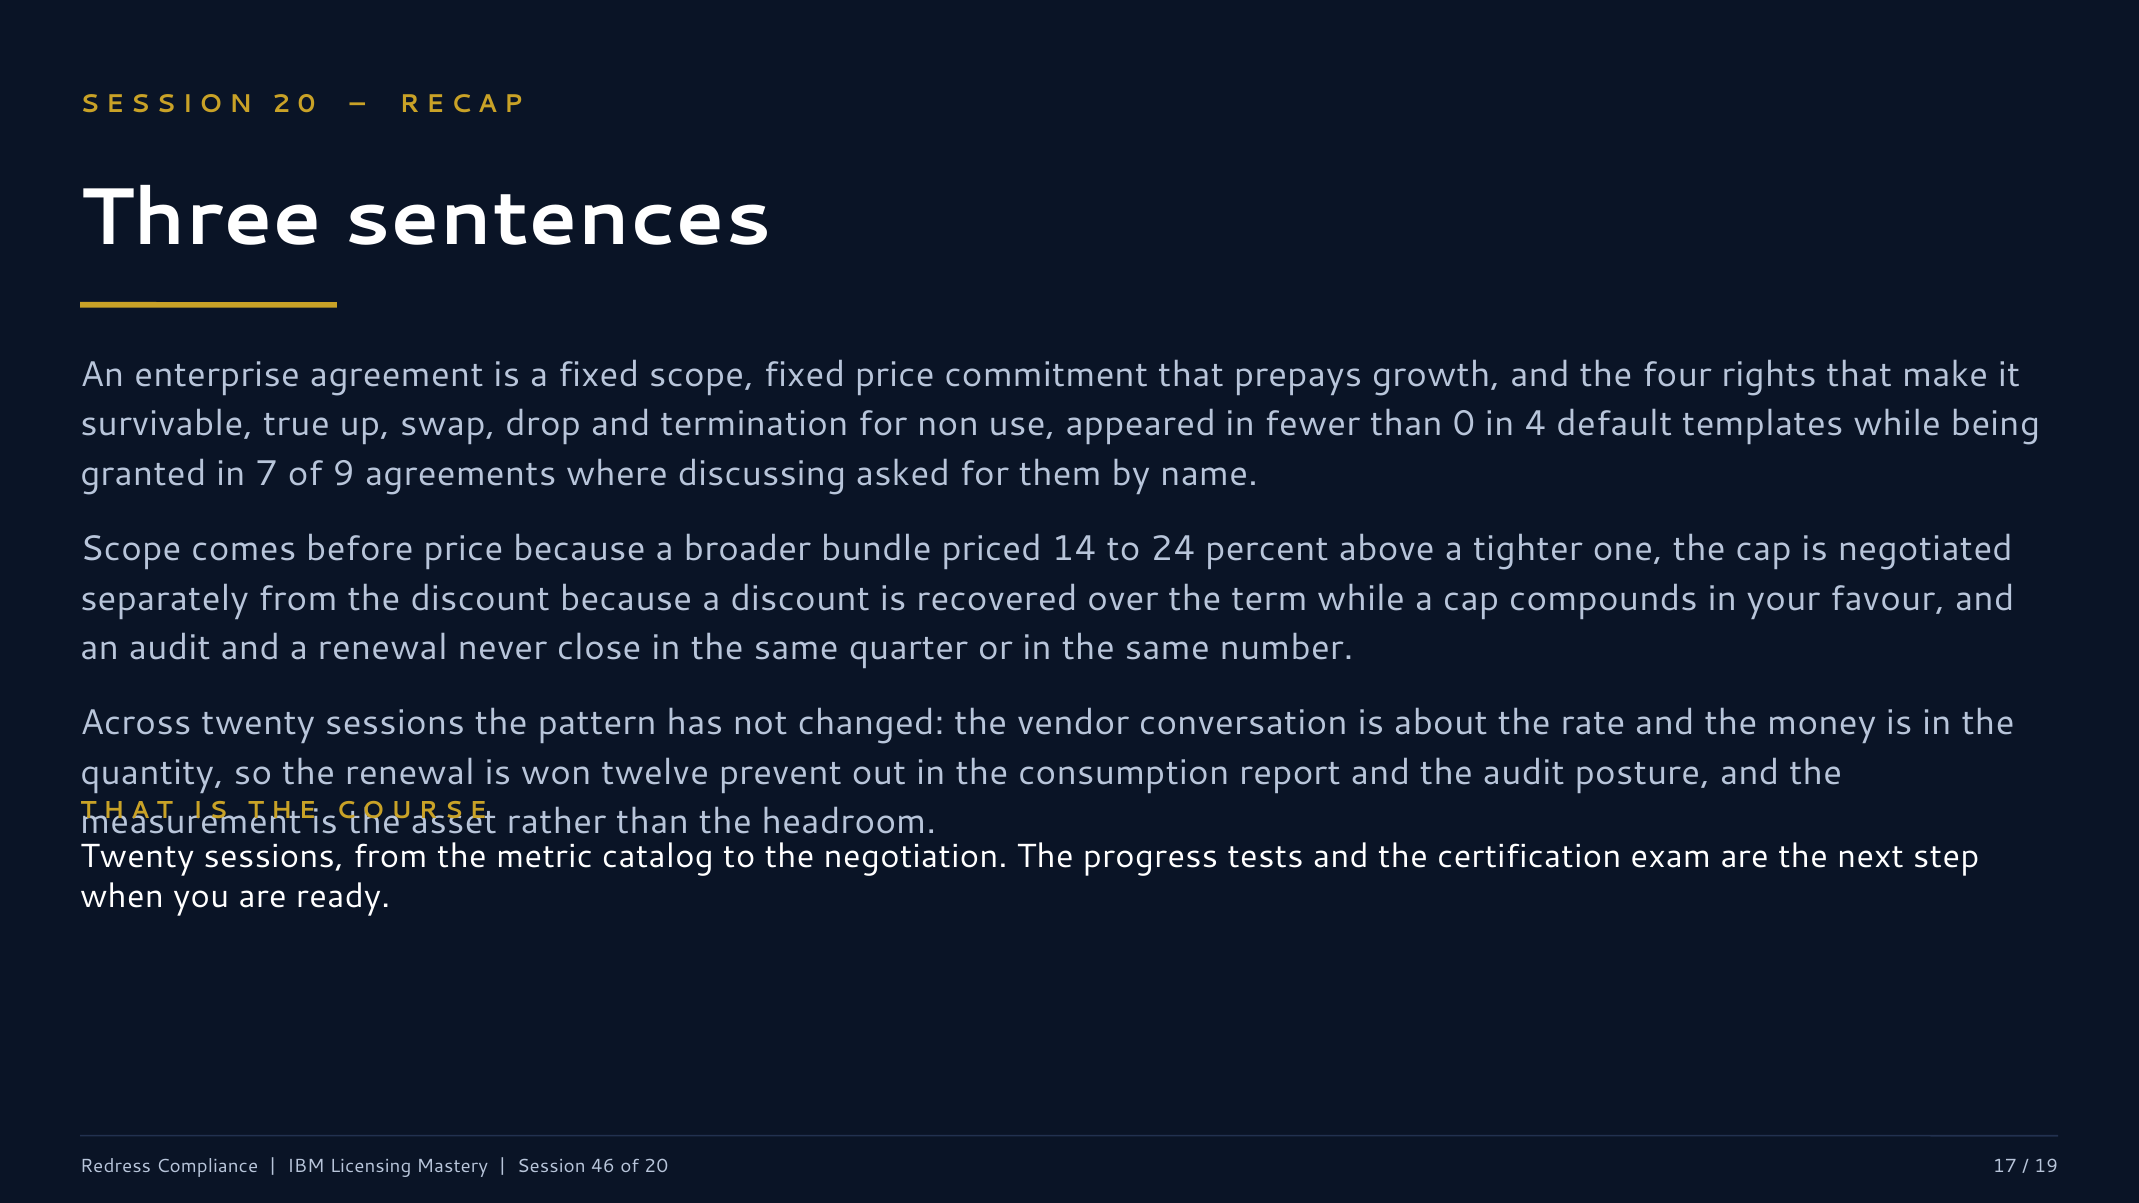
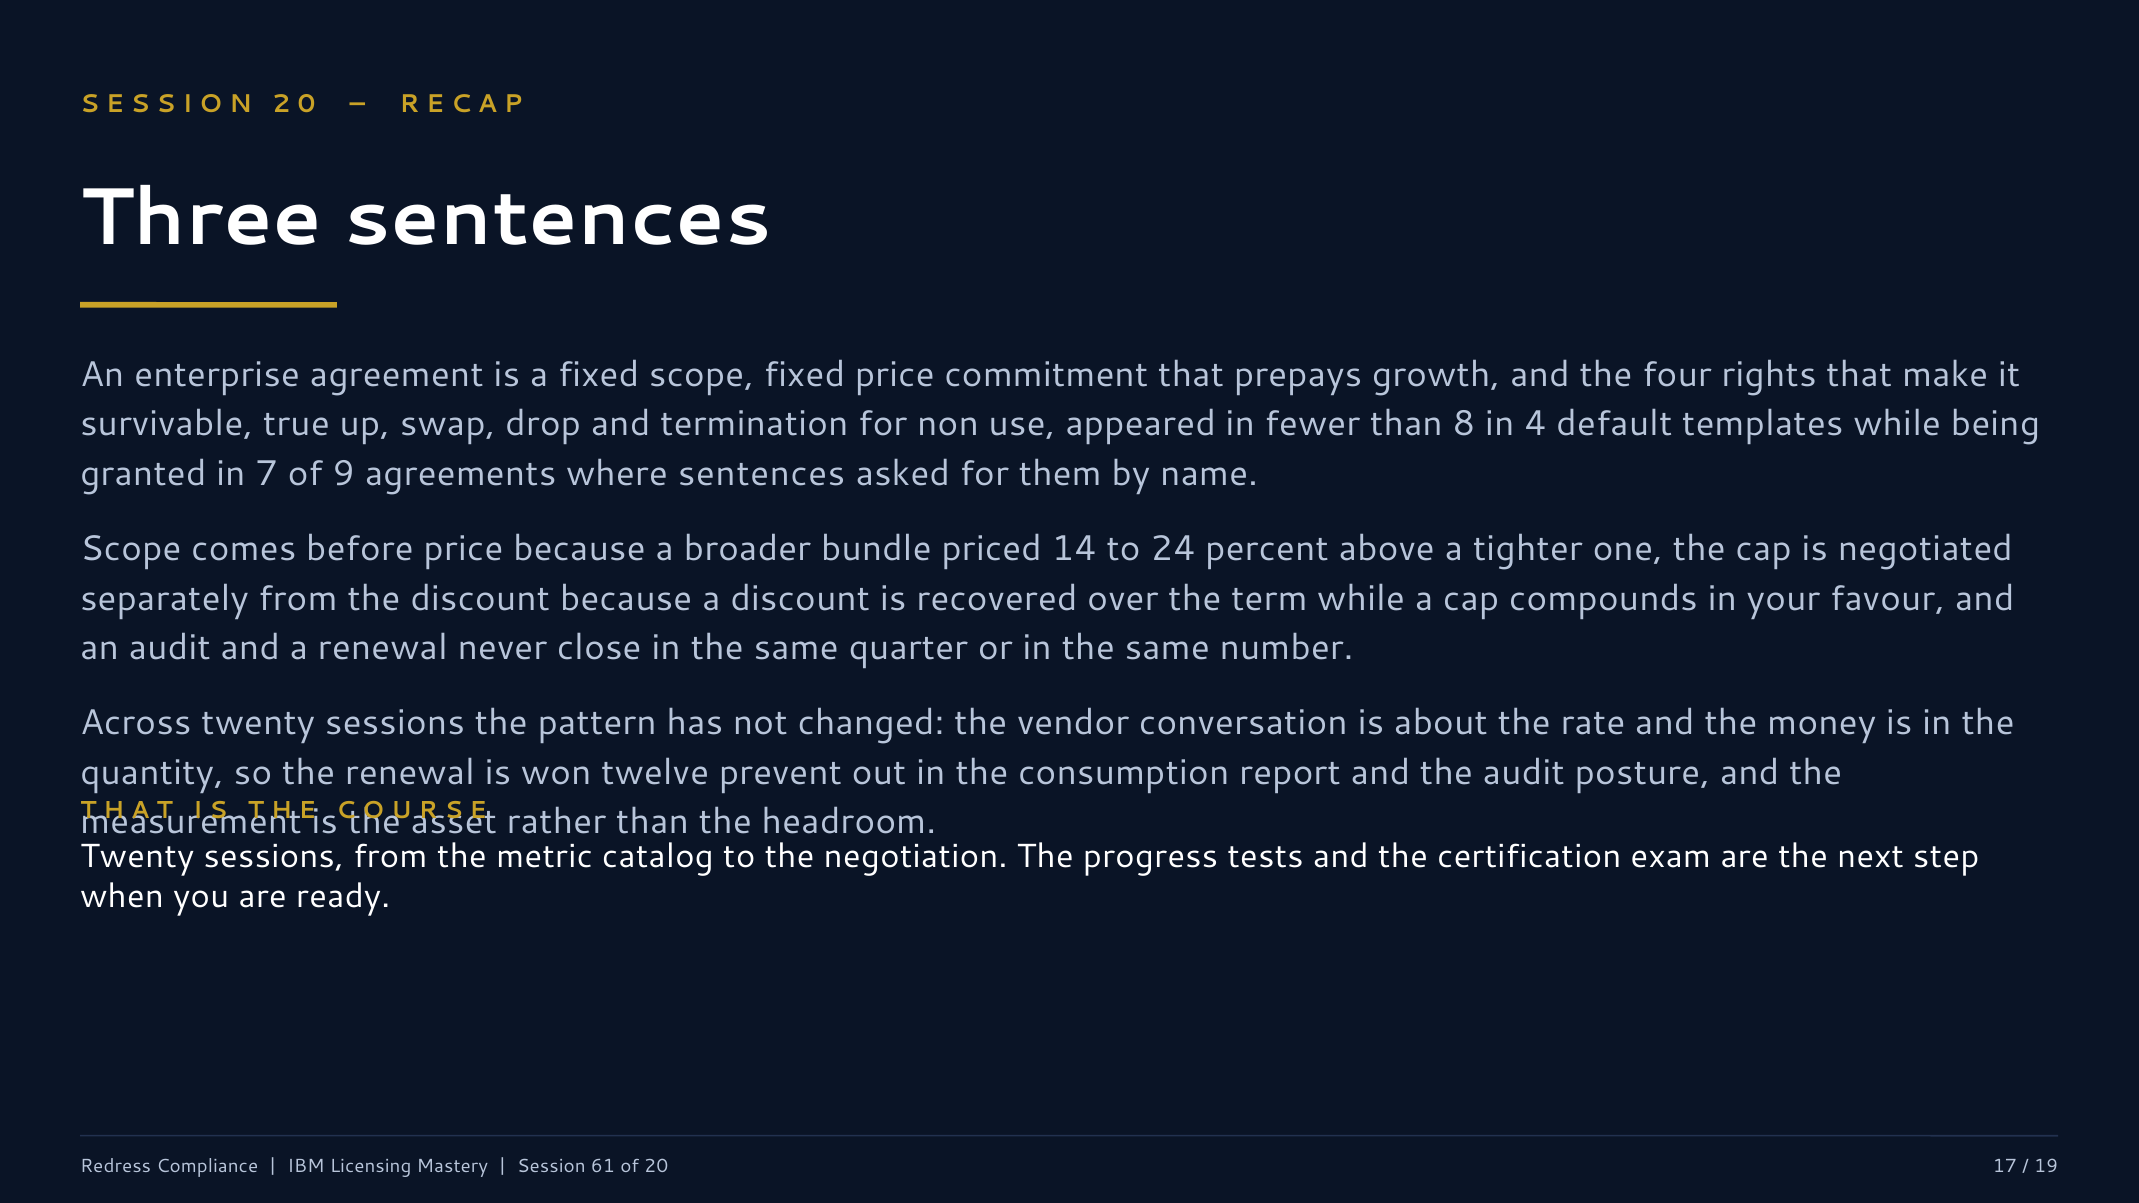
than 0: 0 -> 8
where discussing: discussing -> sentences
46: 46 -> 61
